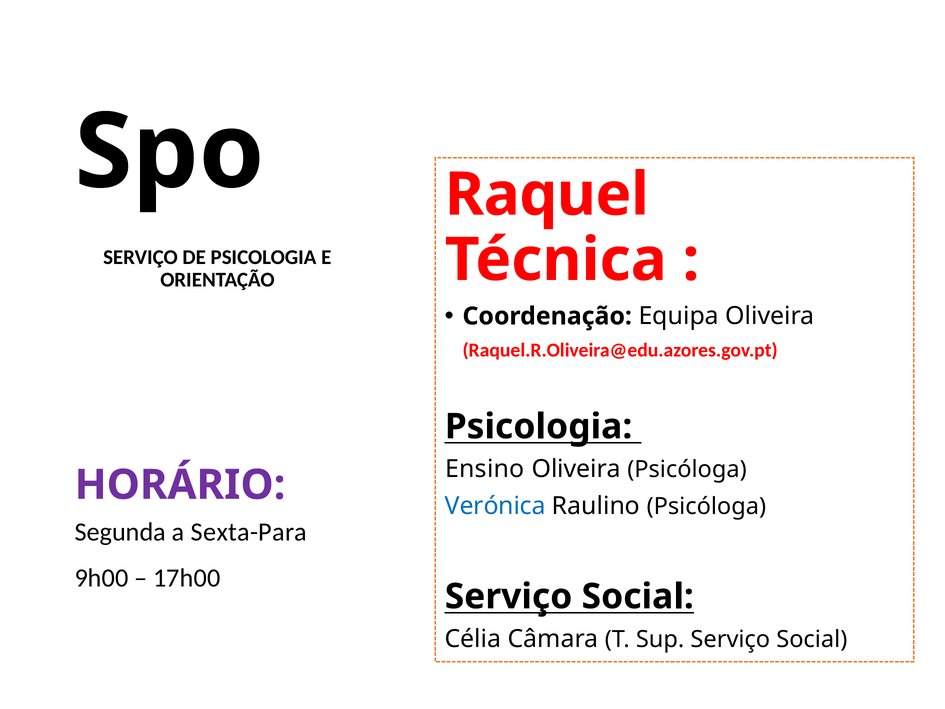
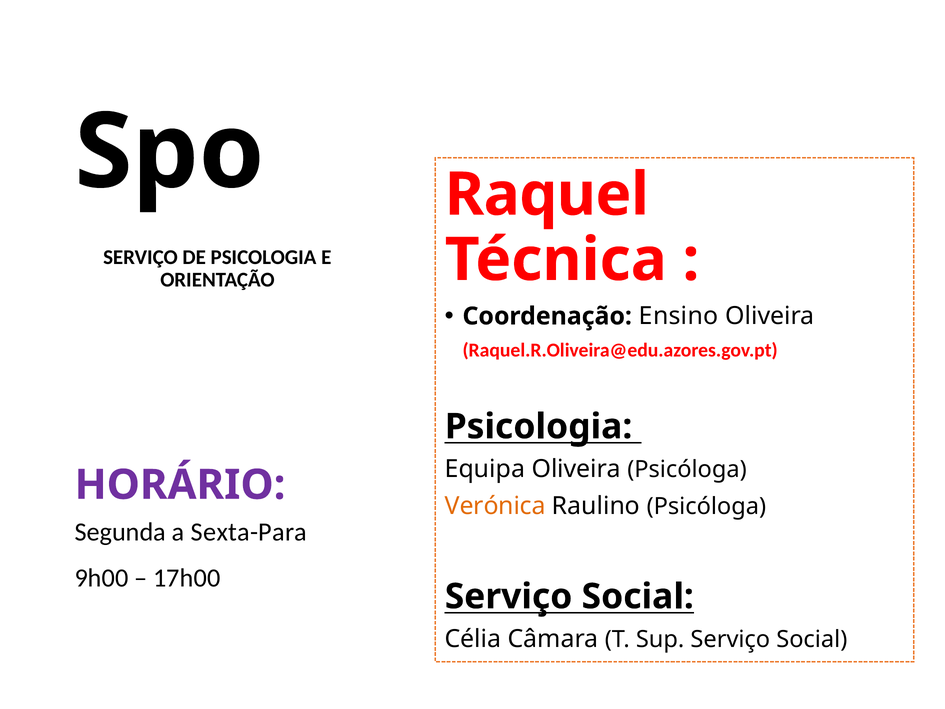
Equipa: Equipa -> Ensino
Ensino: Ensino -> Equipa
Verónica colour: blue -> orange
